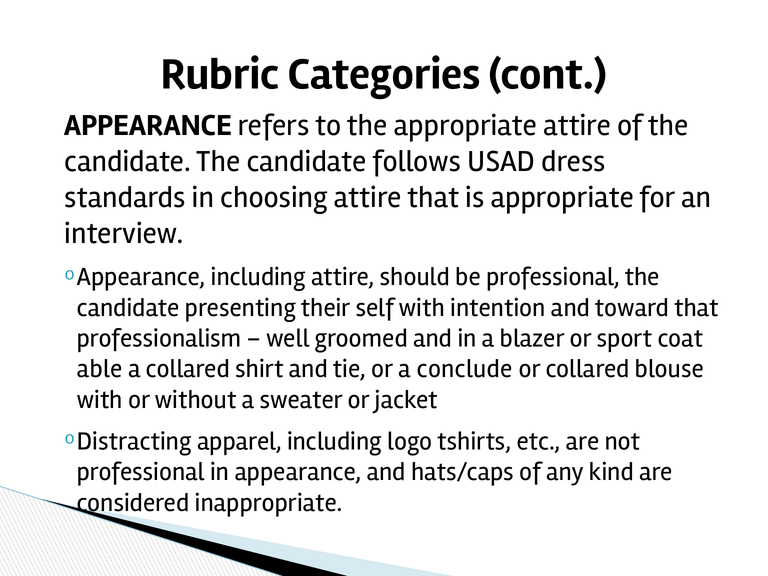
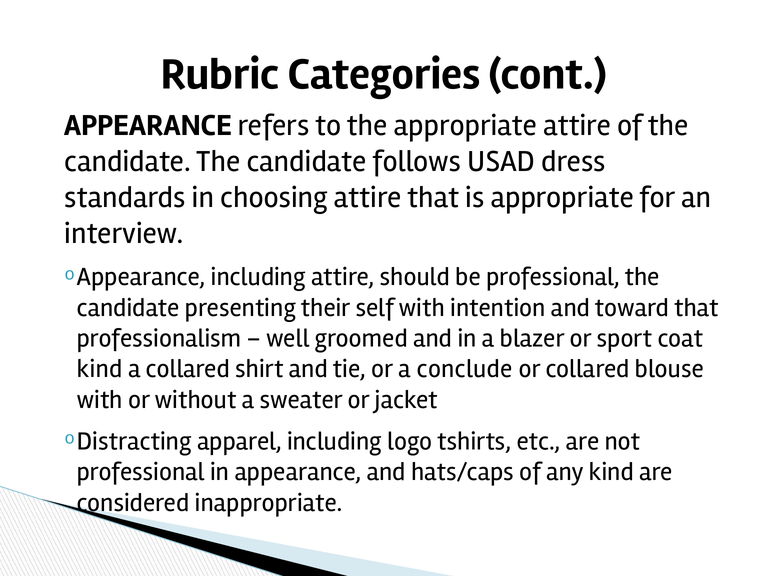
able at (100, 369): able -> kind
